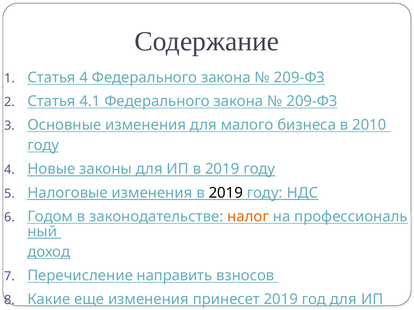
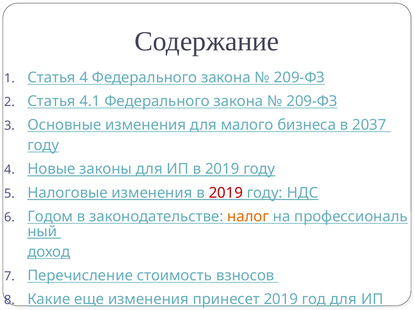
2010: 2010 -> 2037
2019 at (226, 193) colour: black -> red
направить: направить -> стоимость
